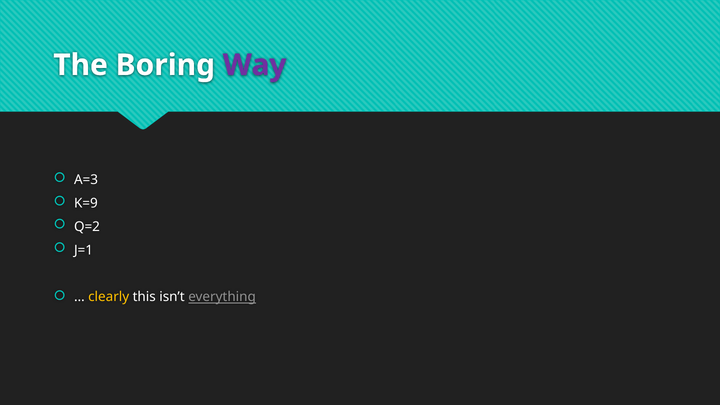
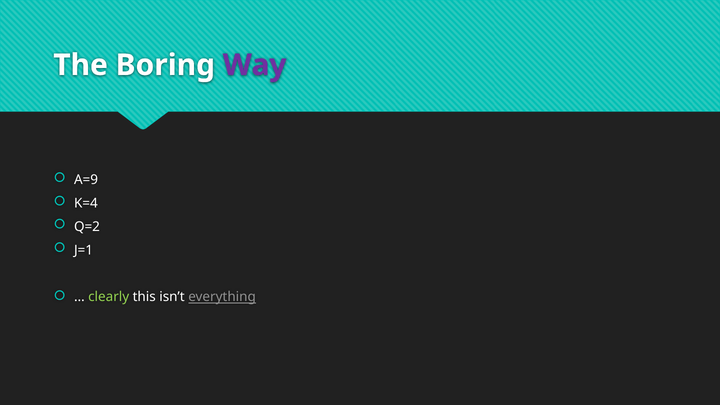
A=3: A=3 -> A=9
K=9: K=9 -> K=4
clearly colour: yellow -> light green
